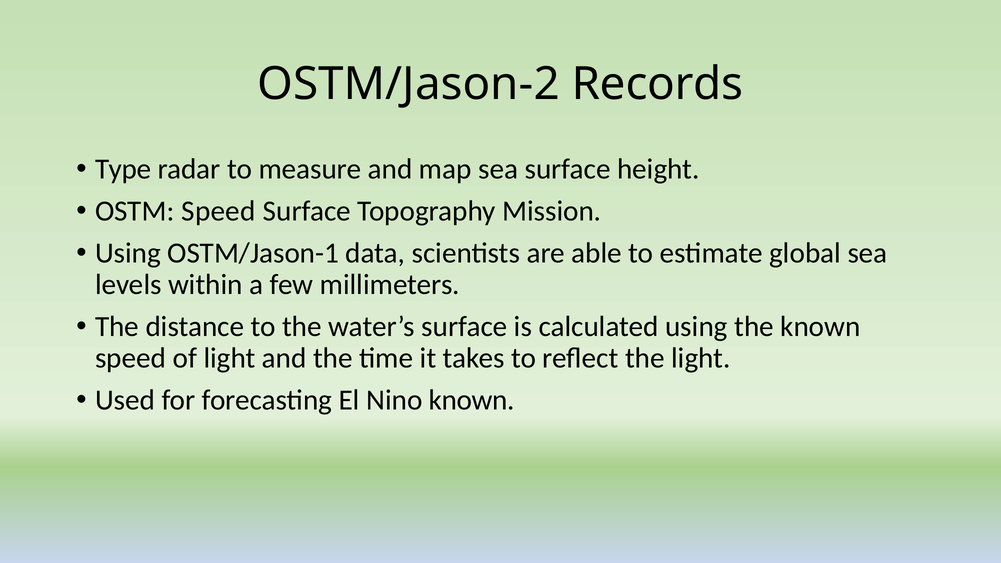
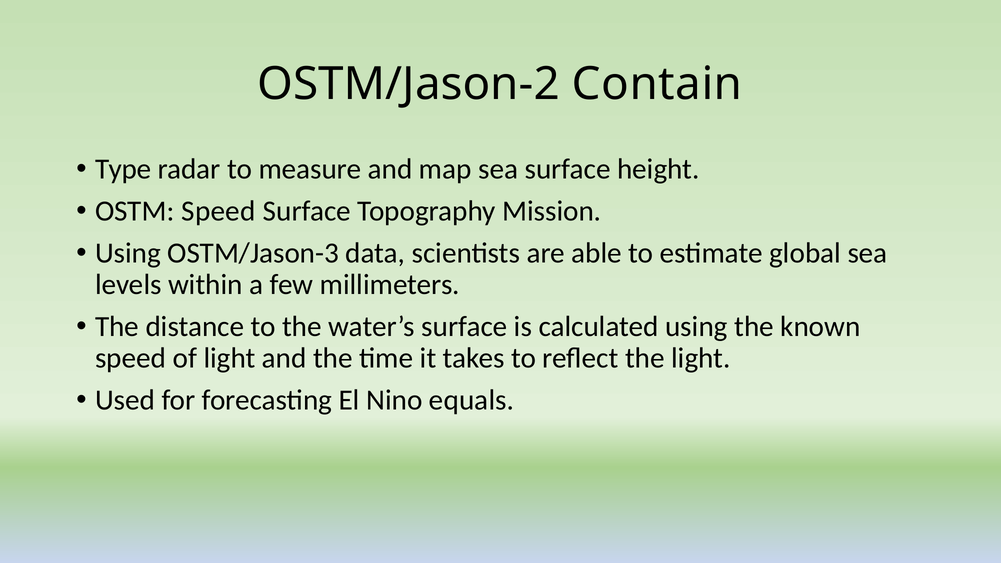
Records: Records -> Contain
OSTM/Jason-1: OSTM/Jason-1 -> OSTM/Jason-3
Nino known: known -> equals
